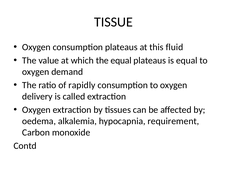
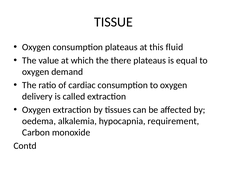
the equal: equal -> there
rapidly: rapidly -> cardiac
